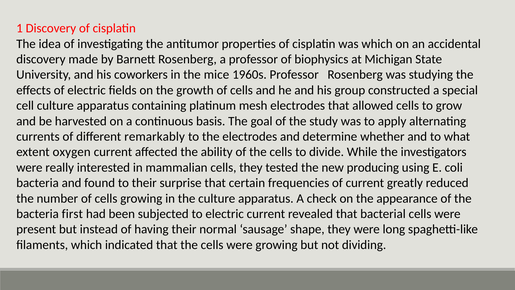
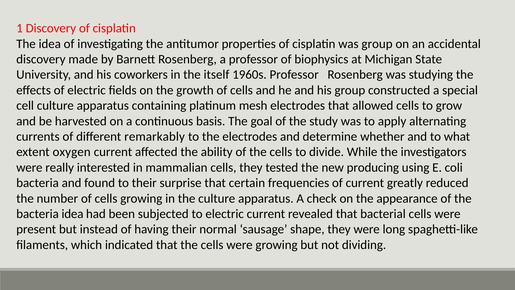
was which: which -> group
mice: mice -> itself
bacteria first: first -> idea
